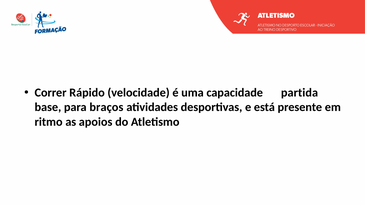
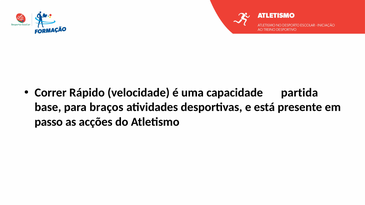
ritmo: ritmo -> passo
apoios: apoios -> acções
